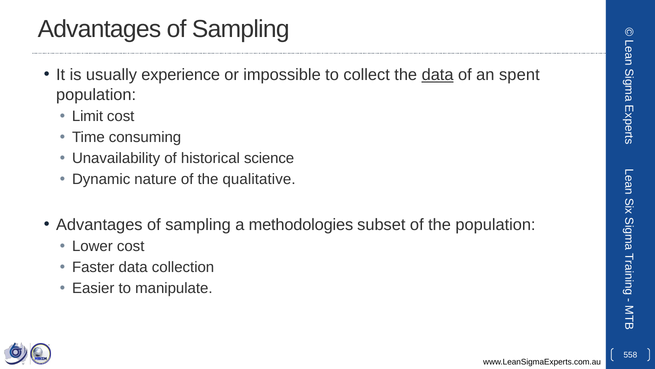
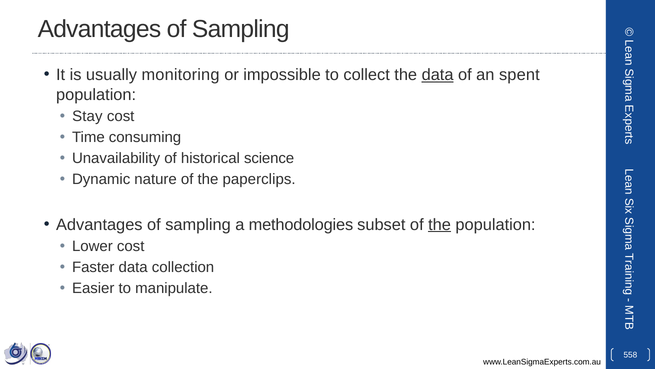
experience: experience -> monitoring
Limit: Limit -> Stay
qualitative: qualitative -> paperclips
the at (440, 224) underline: none -> present
